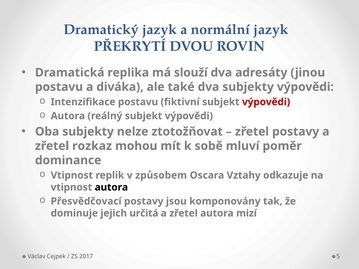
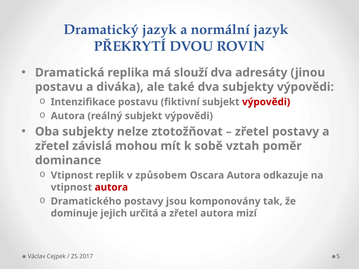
rozkaz: rozkaz -> závislá
mluví: mluví -> vztah
Oscara Vztahy: Vztahy -> Autora
autora at (111, 187) colour: black -> red
Přesvědčovací: Přesvědčovací -> Dramatického
